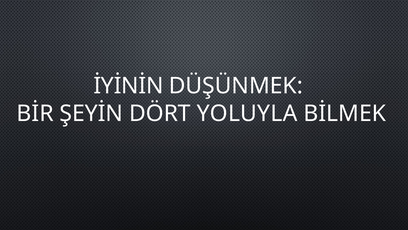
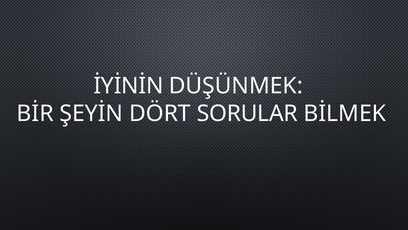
YOLUYLA: YOLUYLA -> SORULAR
